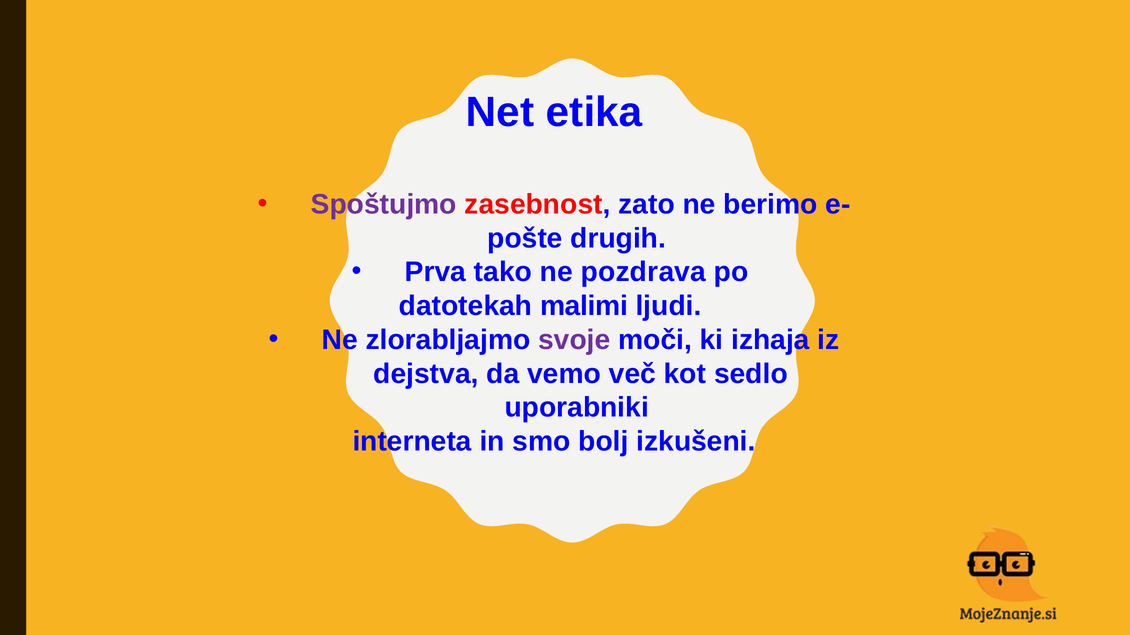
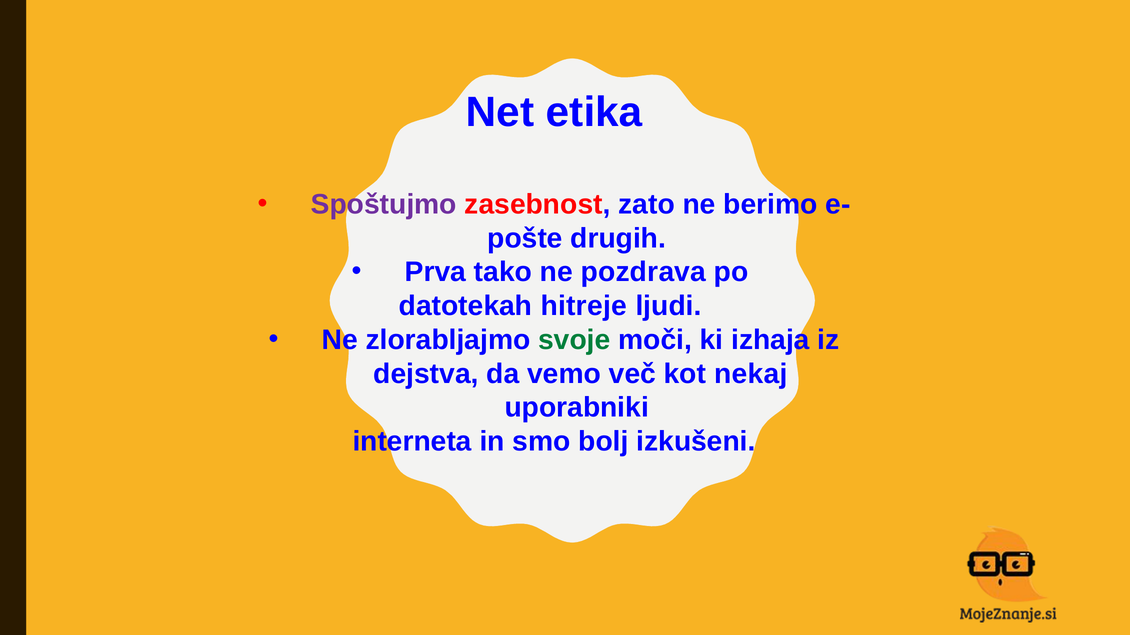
malimi: malimi -> hitreje
svoje colour: purple -> green
sedlo: sedlo -> nekaj
